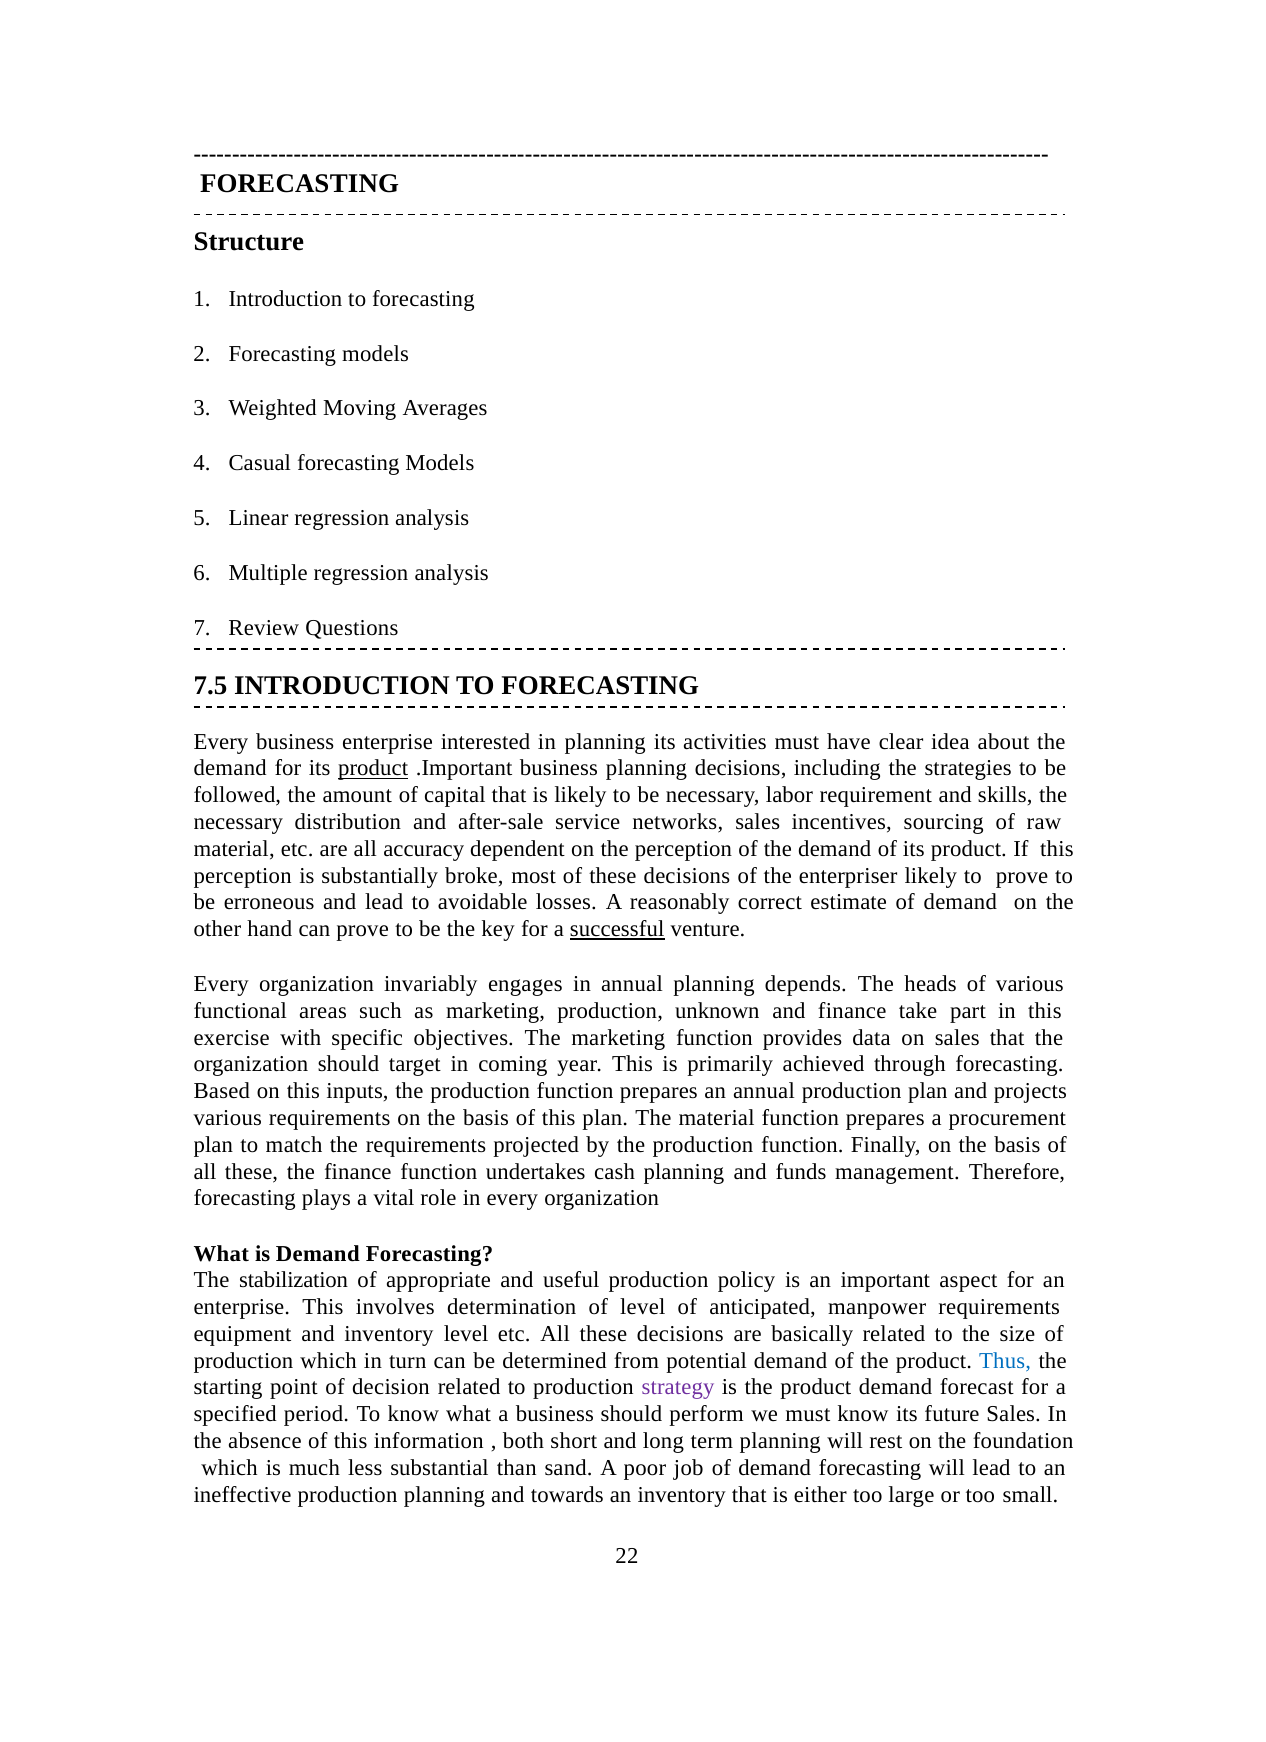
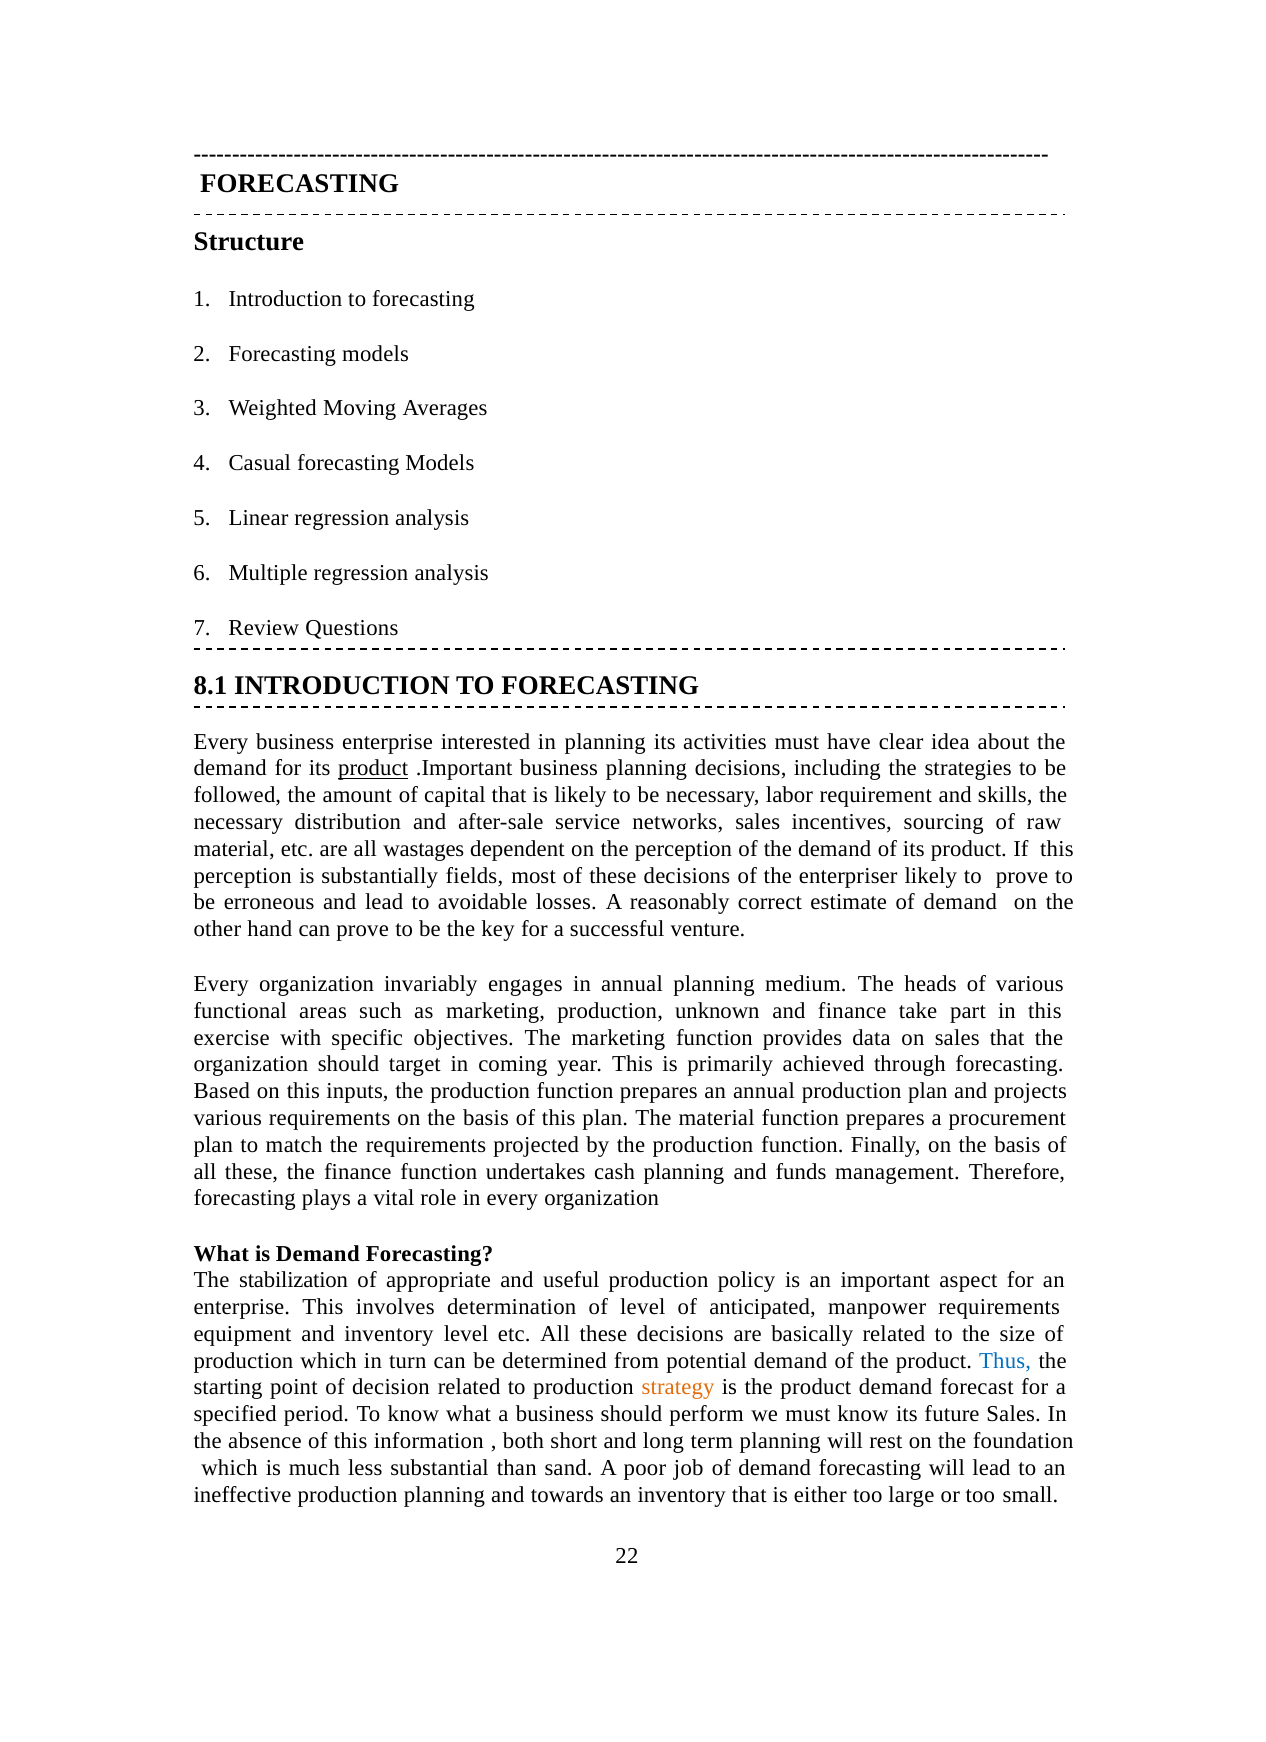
7.5: 7.5 -> 8.1
accuracy: accuracy -> wastages
broke: broke -> fields
successful underline: present -> none
depends: depends -> medium
strategy colour: purple -> orange
